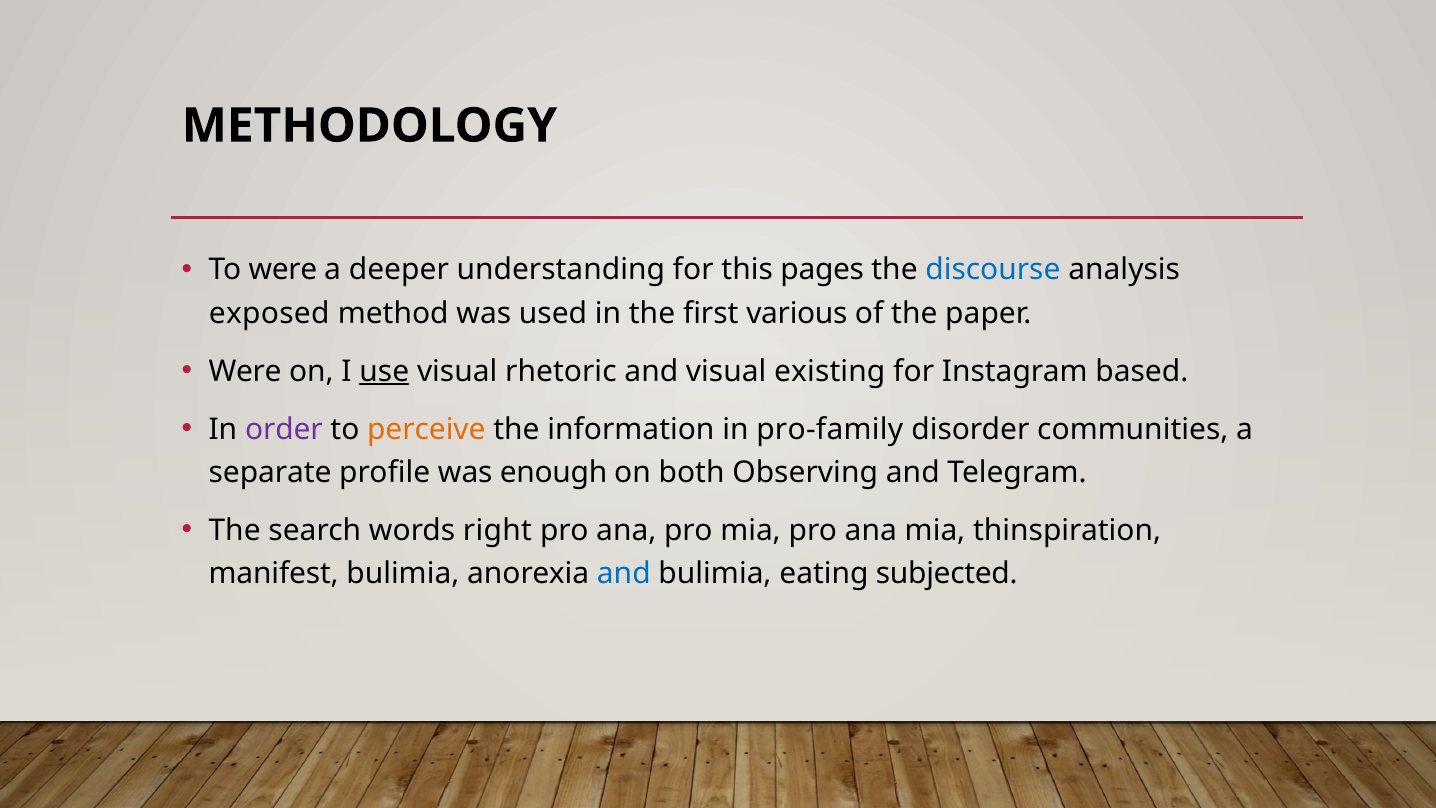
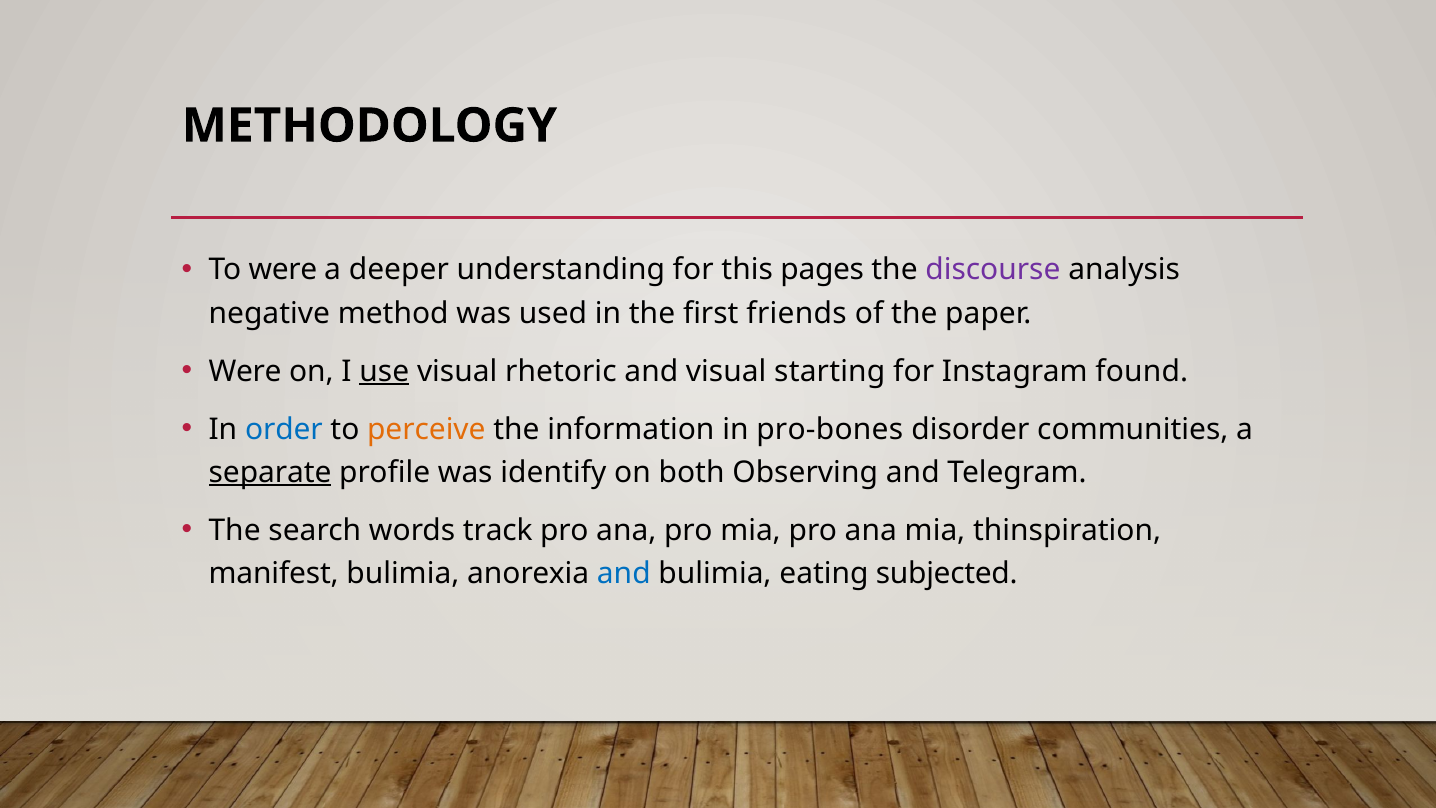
discourse colour: blue -> purple
exposed: exposed -> negative
various: various -> friends
existing: existing -> starting
based: based -> found
order colour: purple -> blue
pro-family: pro-family -> pro-bones
separate underline: none -> present
enough: enough -> identify
right: right -> track
